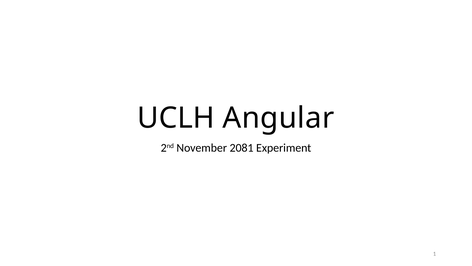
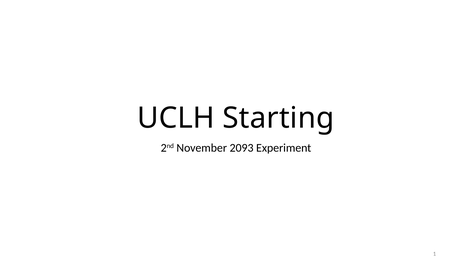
Angular: Angular -> Starting
2081: 2081 -> 2093
